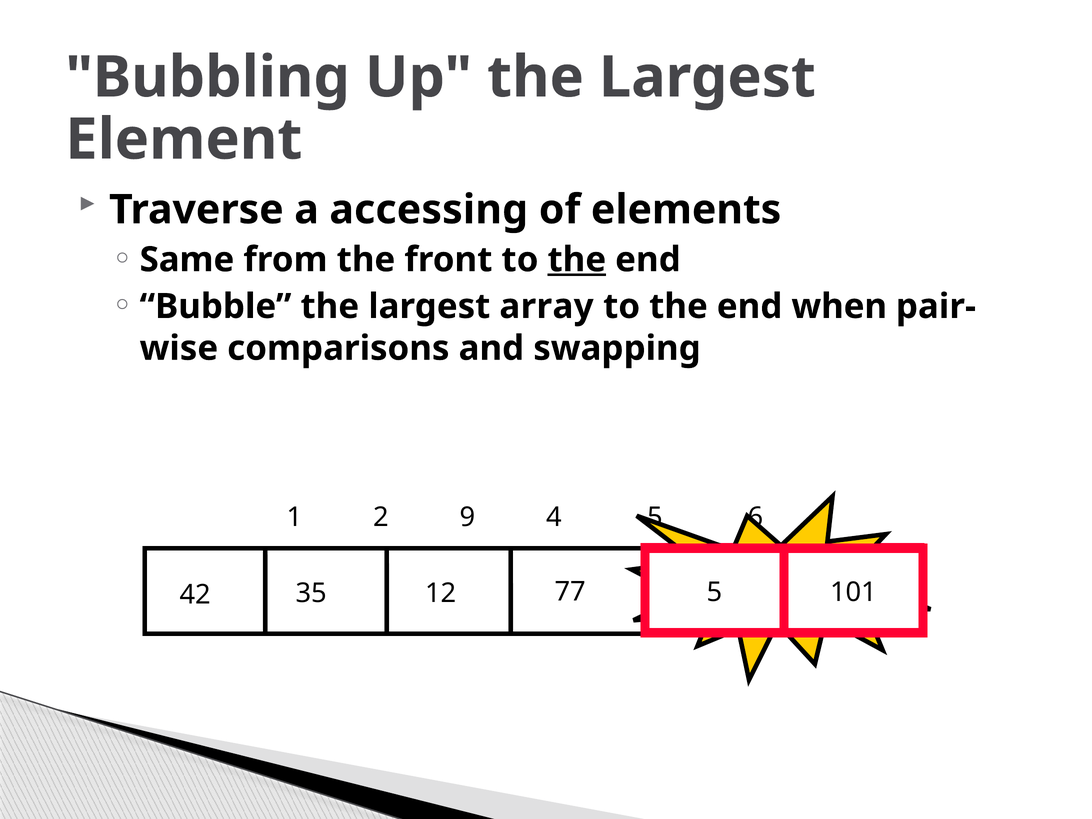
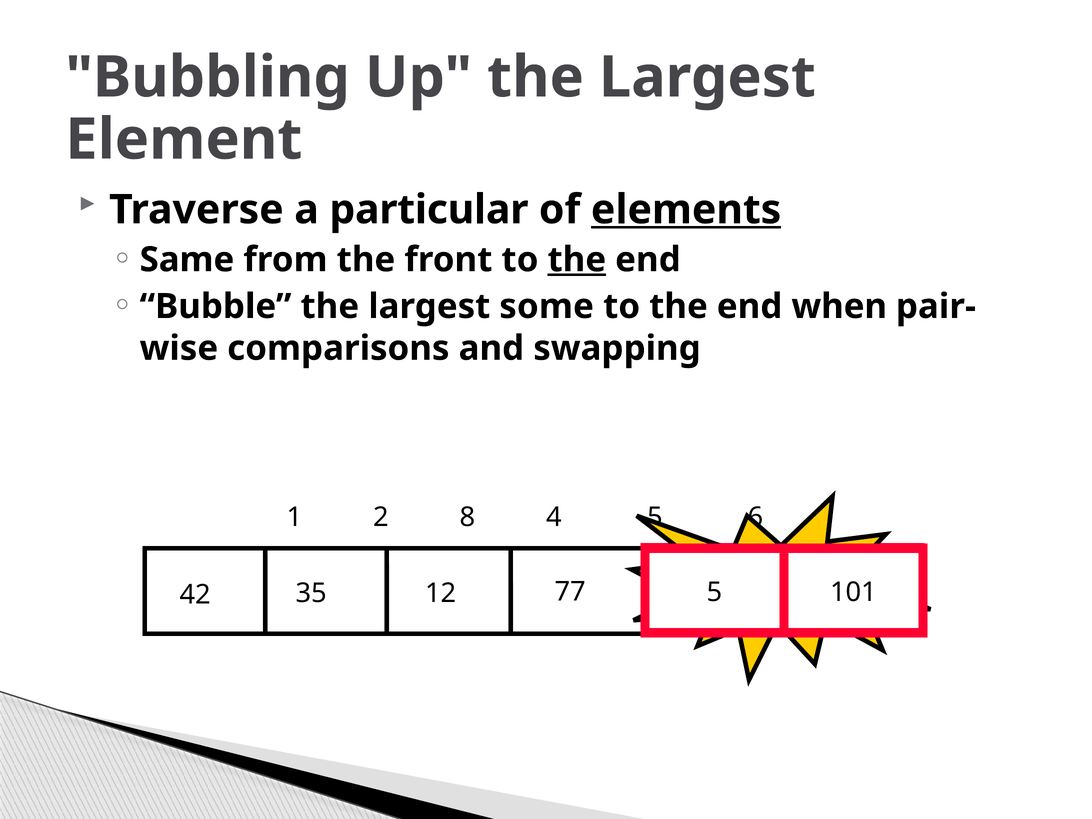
accessing: accessing -> particular
elements underline: none -> present
array: array -> some
9: 9 -> 8
